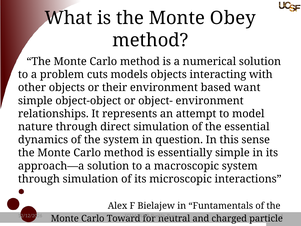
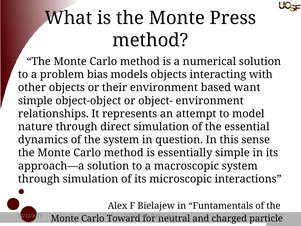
Obey: Obey -> Press
cuts: cuts -> bias
